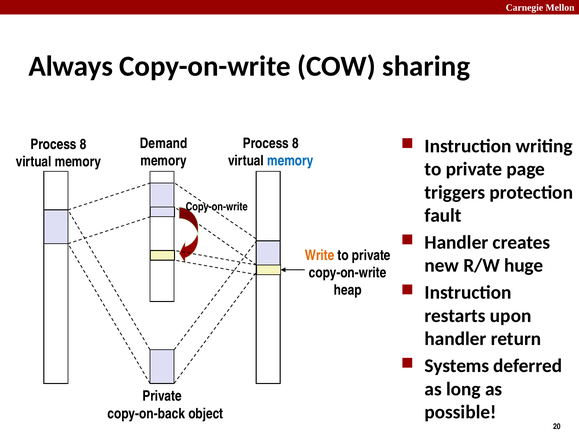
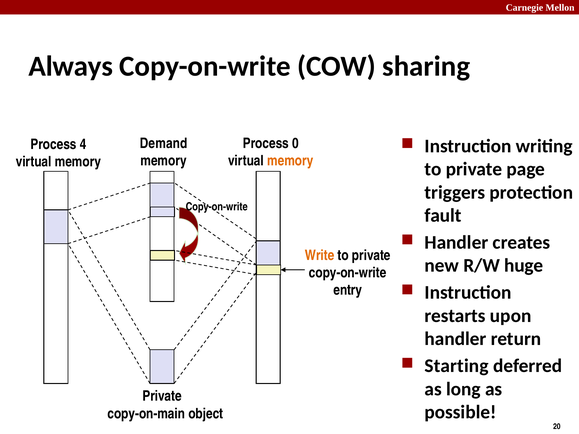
8 at (296, 144): 8 -> 0
8 at (83, 144): 8 -> 4
memory at (290, 161) colour: blue -> orange
heap: heap -> entry
Systems: Systems -> Starting
copy-on-back: copy-on-back -> copy-on-main
